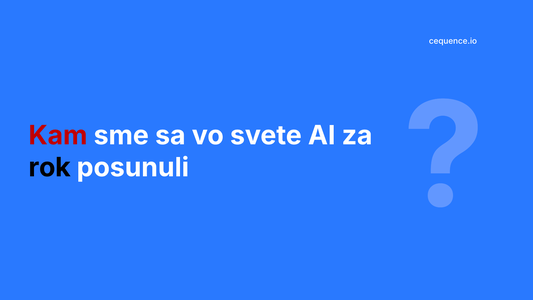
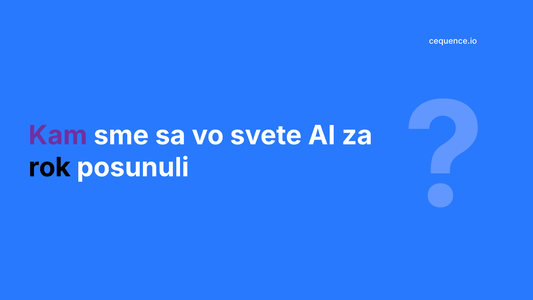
Kam colour: red -> purple
